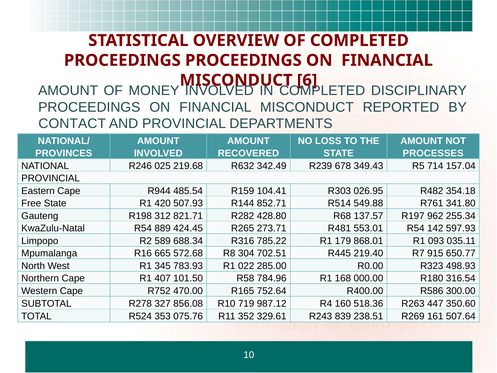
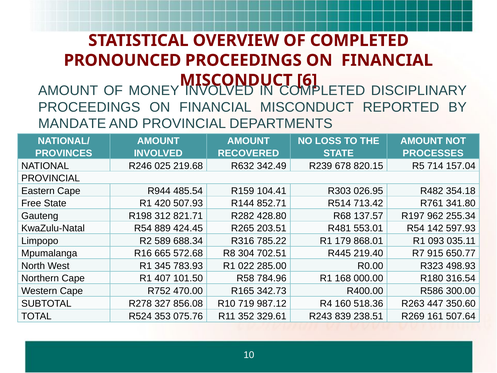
PROCEEDINGS at (122, 60): PROCEEDINGS -> PRONOUNCED
CONTACT: CONTACT -> MANDATE
349.43: 349.43 -> 820.15
549.88: 549.88 -> 713.42
273.71: 273.71 -> 203.51
752.64: 752.64 -> 342.73
